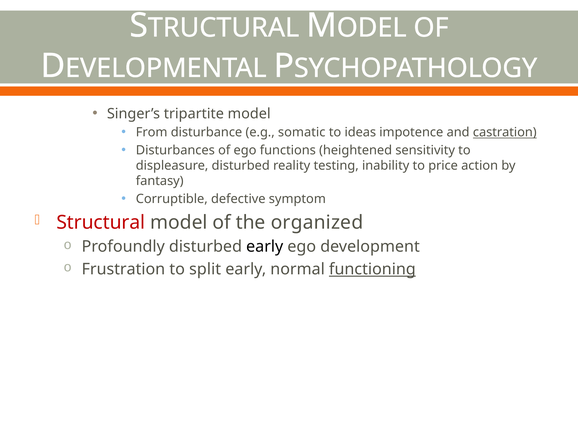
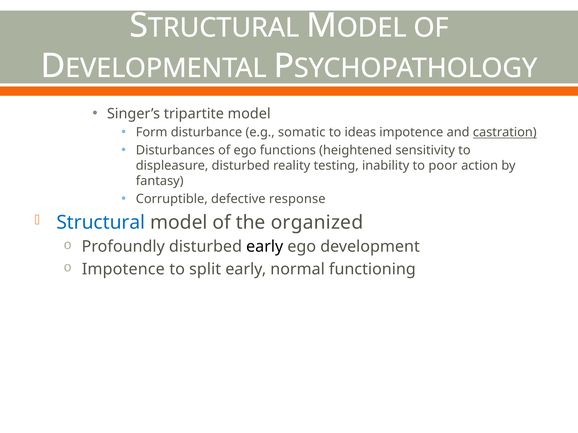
From: From -> Form
price: price -> poor
symptom: symptom -> response
Structural colour: red -> blue
Frustration at (123, 269): Frustration -> Impotence
functioning underline: present -> none
